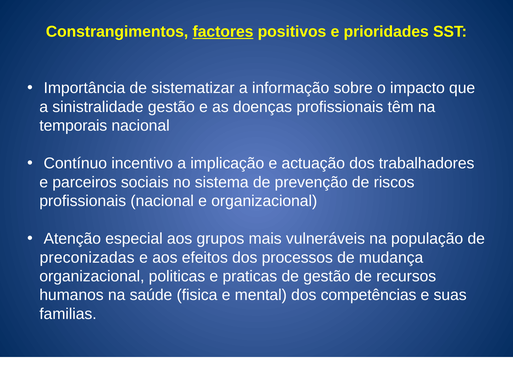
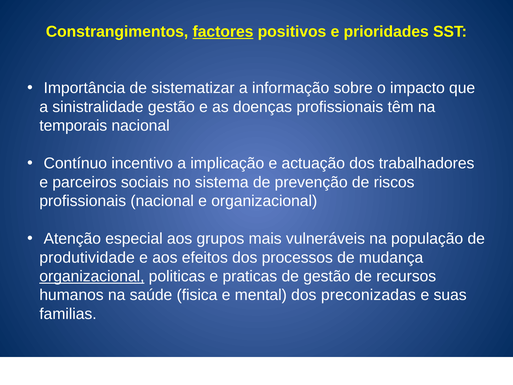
preconizadas: preconizadas -> produtividade
organizacional at (92, 276) underline: none -> present
competências: competências -> preconizadas
